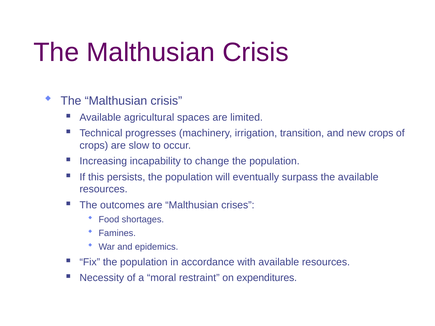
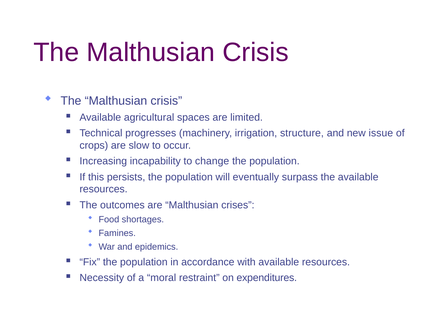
transition: transition -> structure
new crops: crops -> issue
